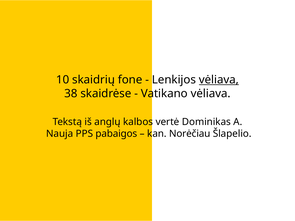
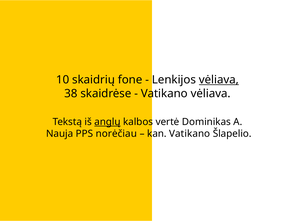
anglų underline: none -> present
pabaigos: pabaigos -> norėčiau
kan Norėčiau: Norėčiau -> Vatikano
